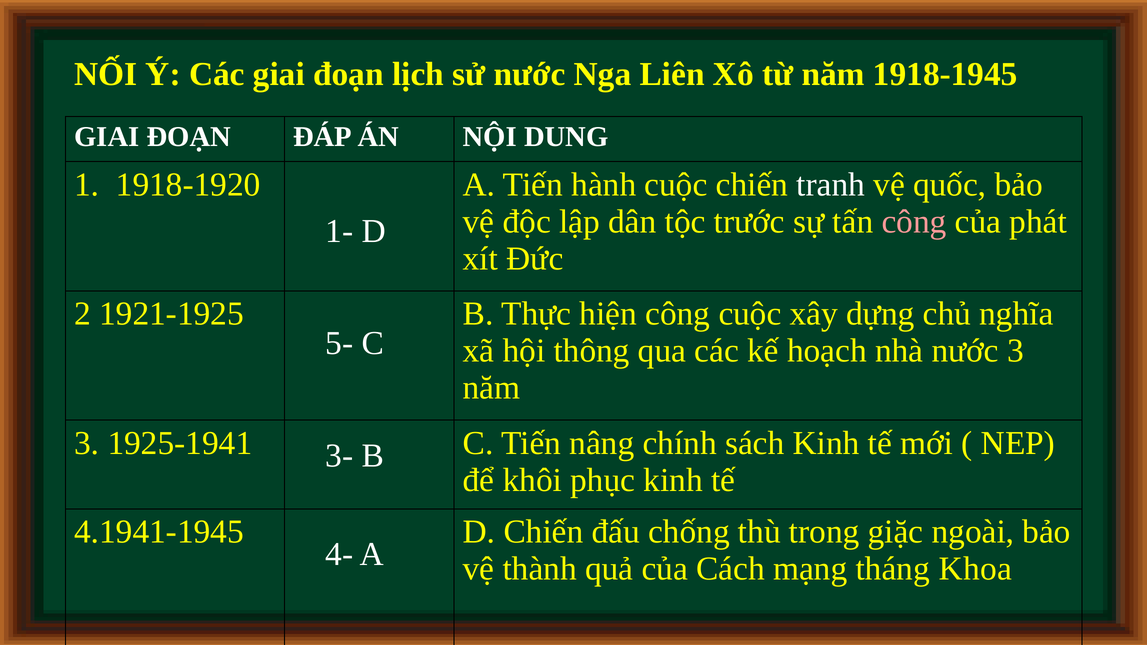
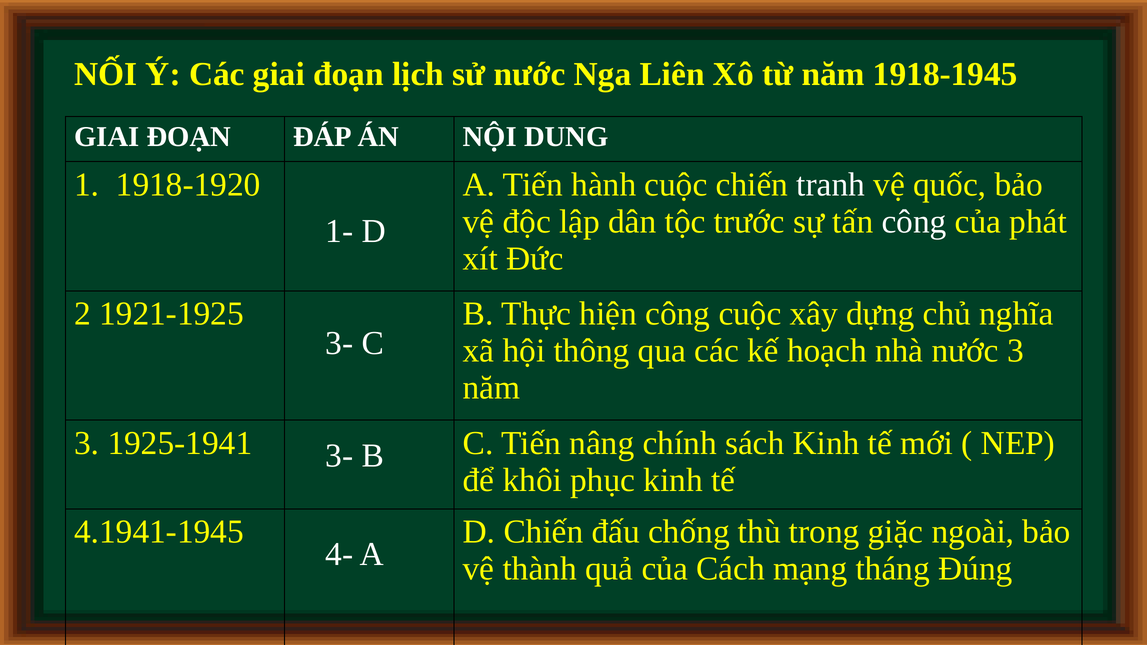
công at (914, 222) colour: pink -> white
5- at (339, 344): 5- -> 3-
Khoa: Khoa -> Đúng
